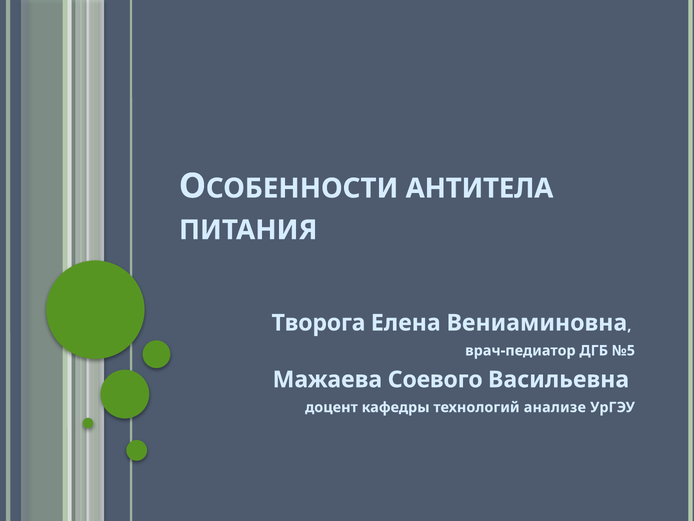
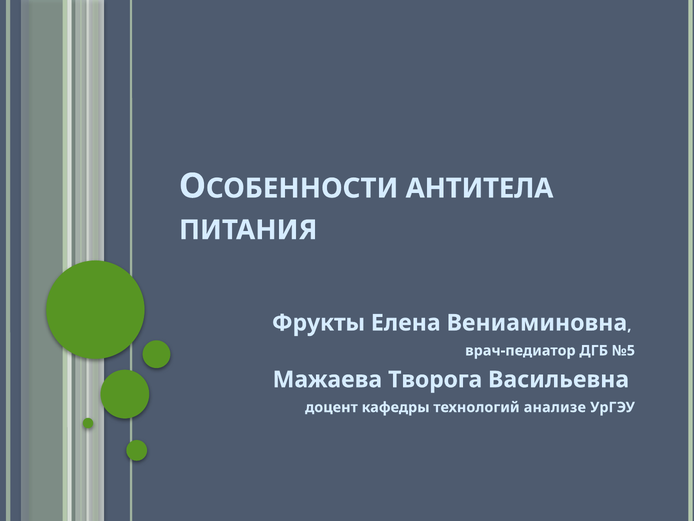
Творога: Творога -> Фрукты
Соевого: Соевого -> Творога
